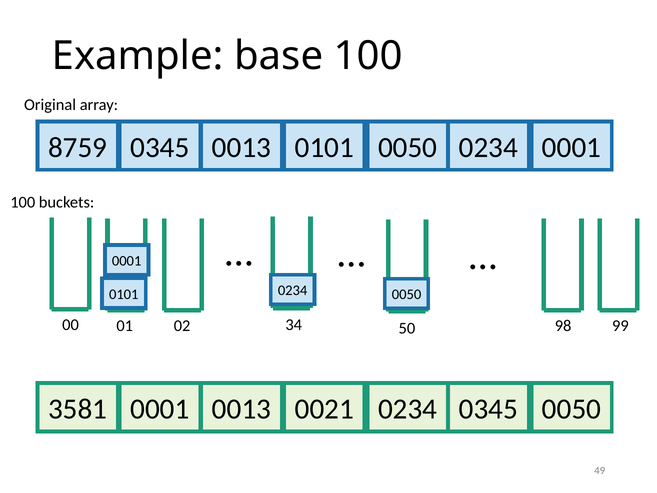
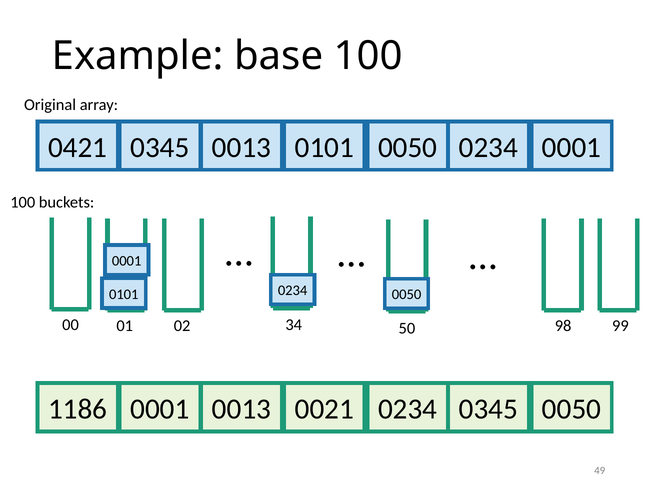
8759: 8759 -> 0421
3581: 3581 -> 1186
